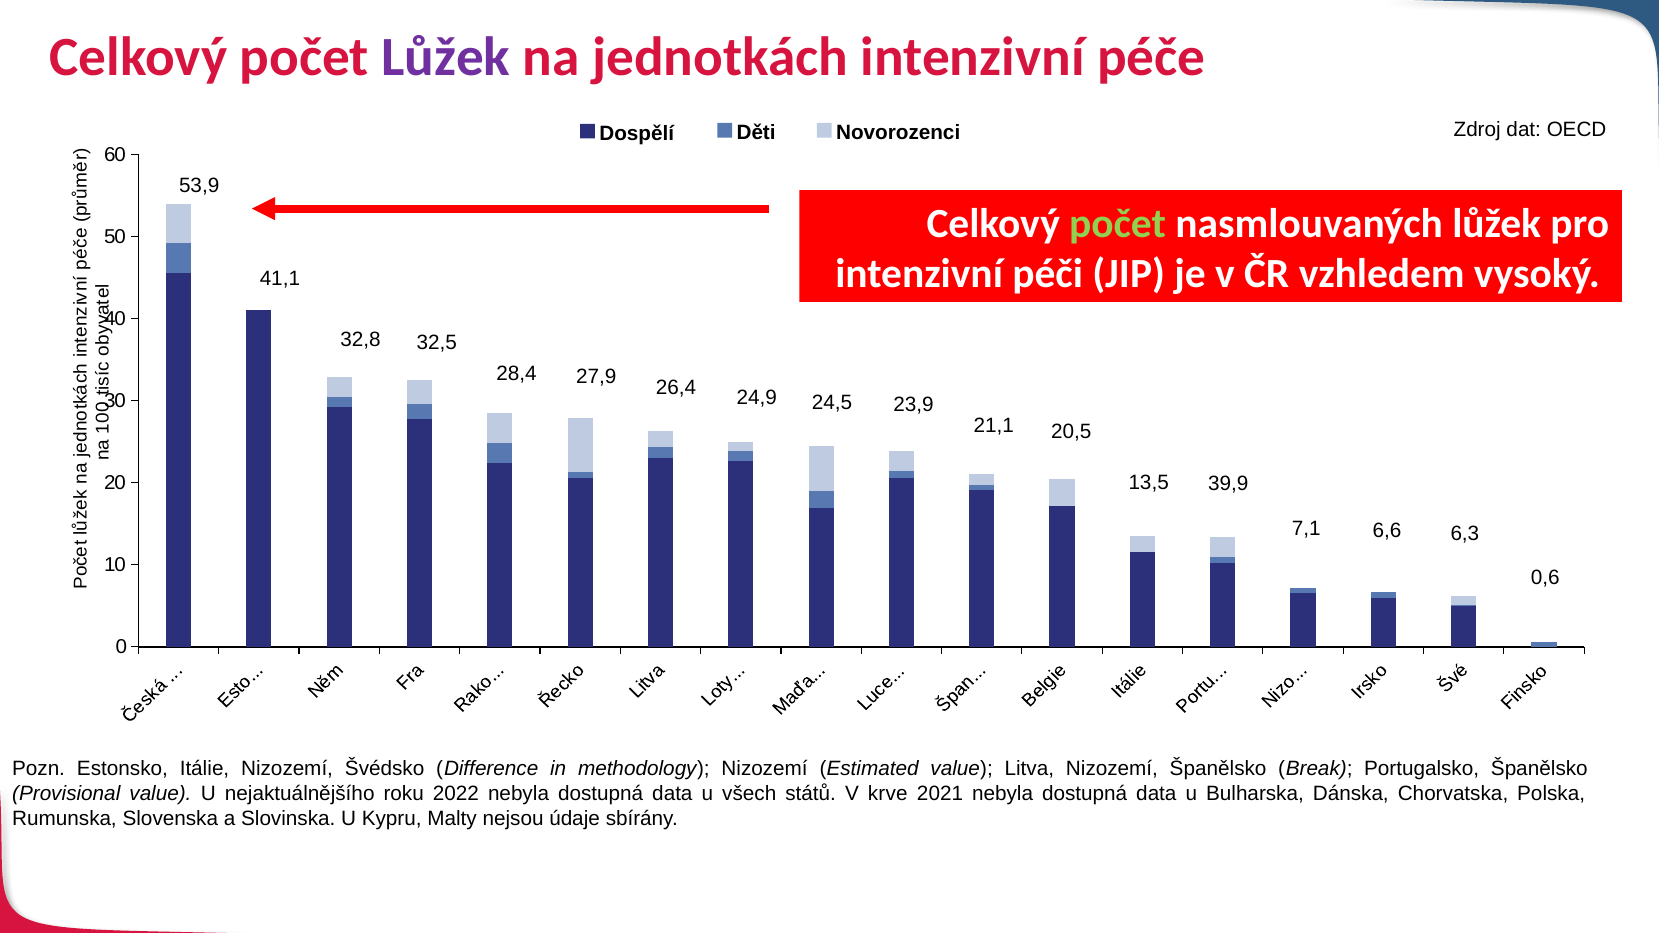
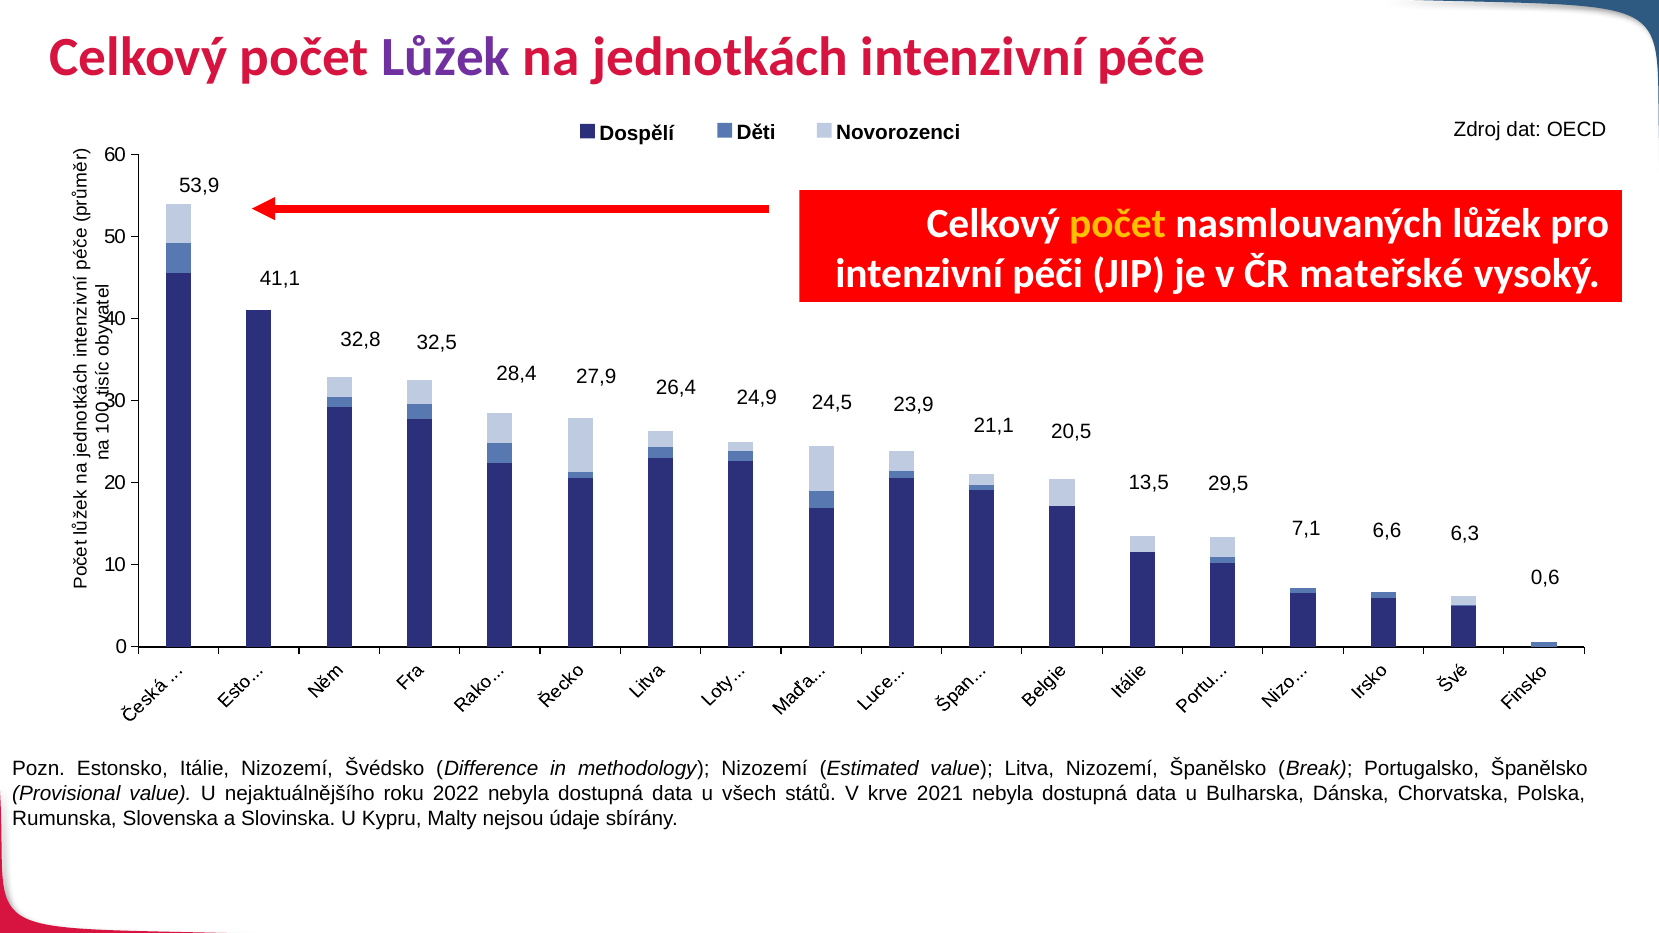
počet at (1118, 224) colour: light green -> yellow
vzhledem: vzhledem -> mateřské
39,9: 39,9 -> 29,5
